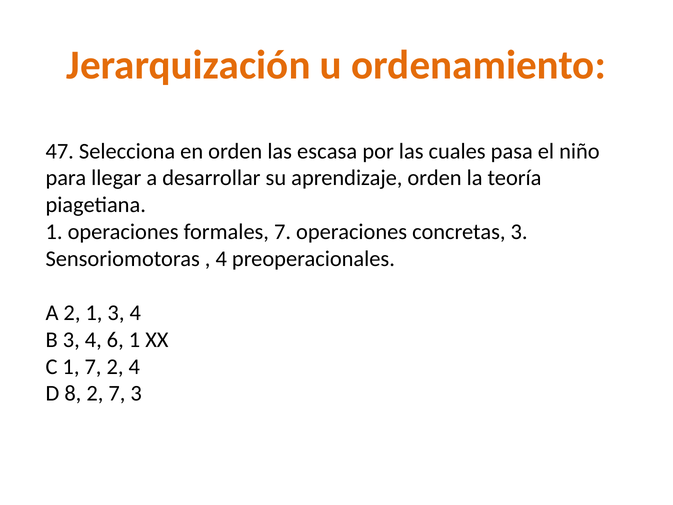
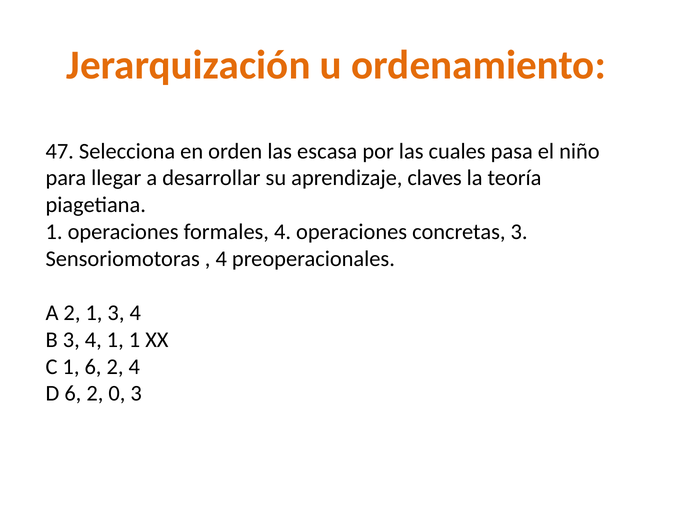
aprendizaje orden: orden -> claves
formales 7: 7 -> 4
4 6: 6 -> 1
1 7: 7 -> 6
D 8: 8 -> 6
2 7: 7 -> 0
